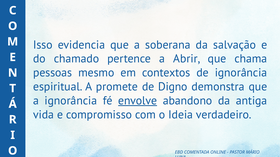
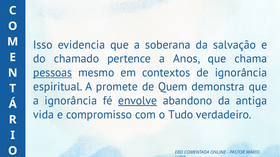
Abrir: Abrir -> Anos
pessoas underline: none -> present
Digno: Digno -> Quem
Ideia: Ideia -> Tudo
